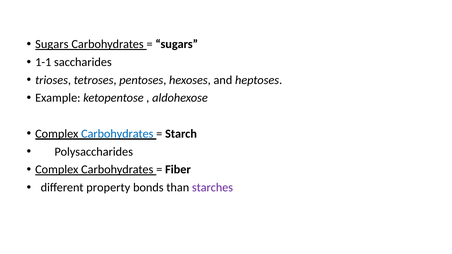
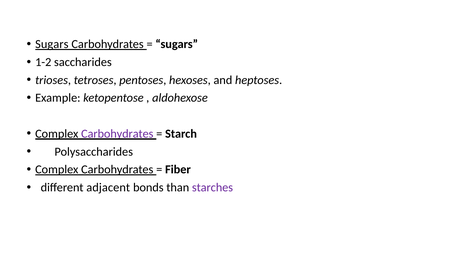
1-1: 1-1 -> 1-2
Carbohydrates at (117, 134) colour: blue -> purple
property: property -> adjacent
